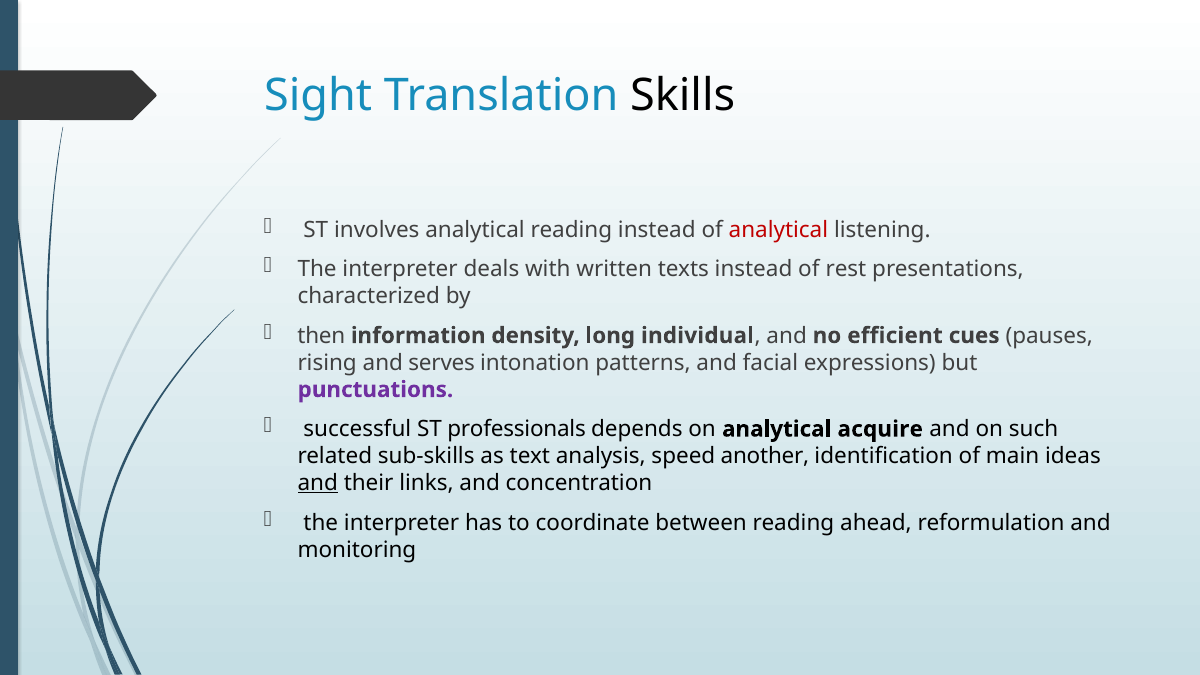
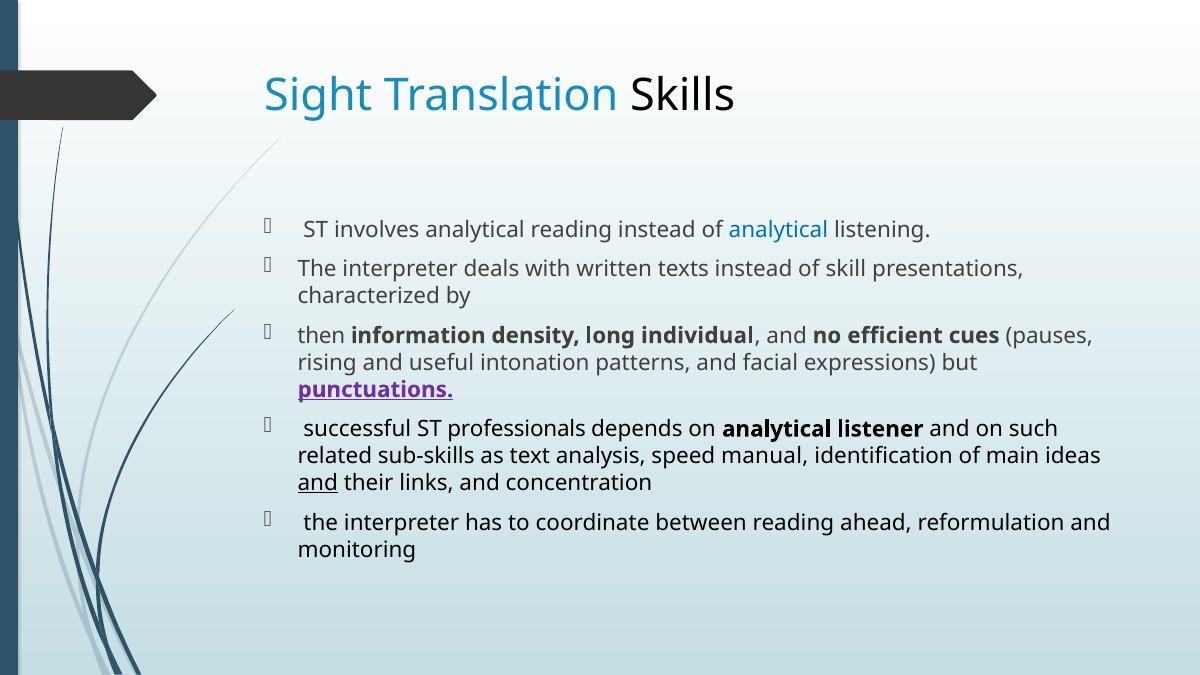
analytical at (778, 230) colour: red -> blue
rest: rest -> skill
serves: serves -> useful
punctuations underline: none -> present
acquire: acquire -> listener
another: another -> manual
